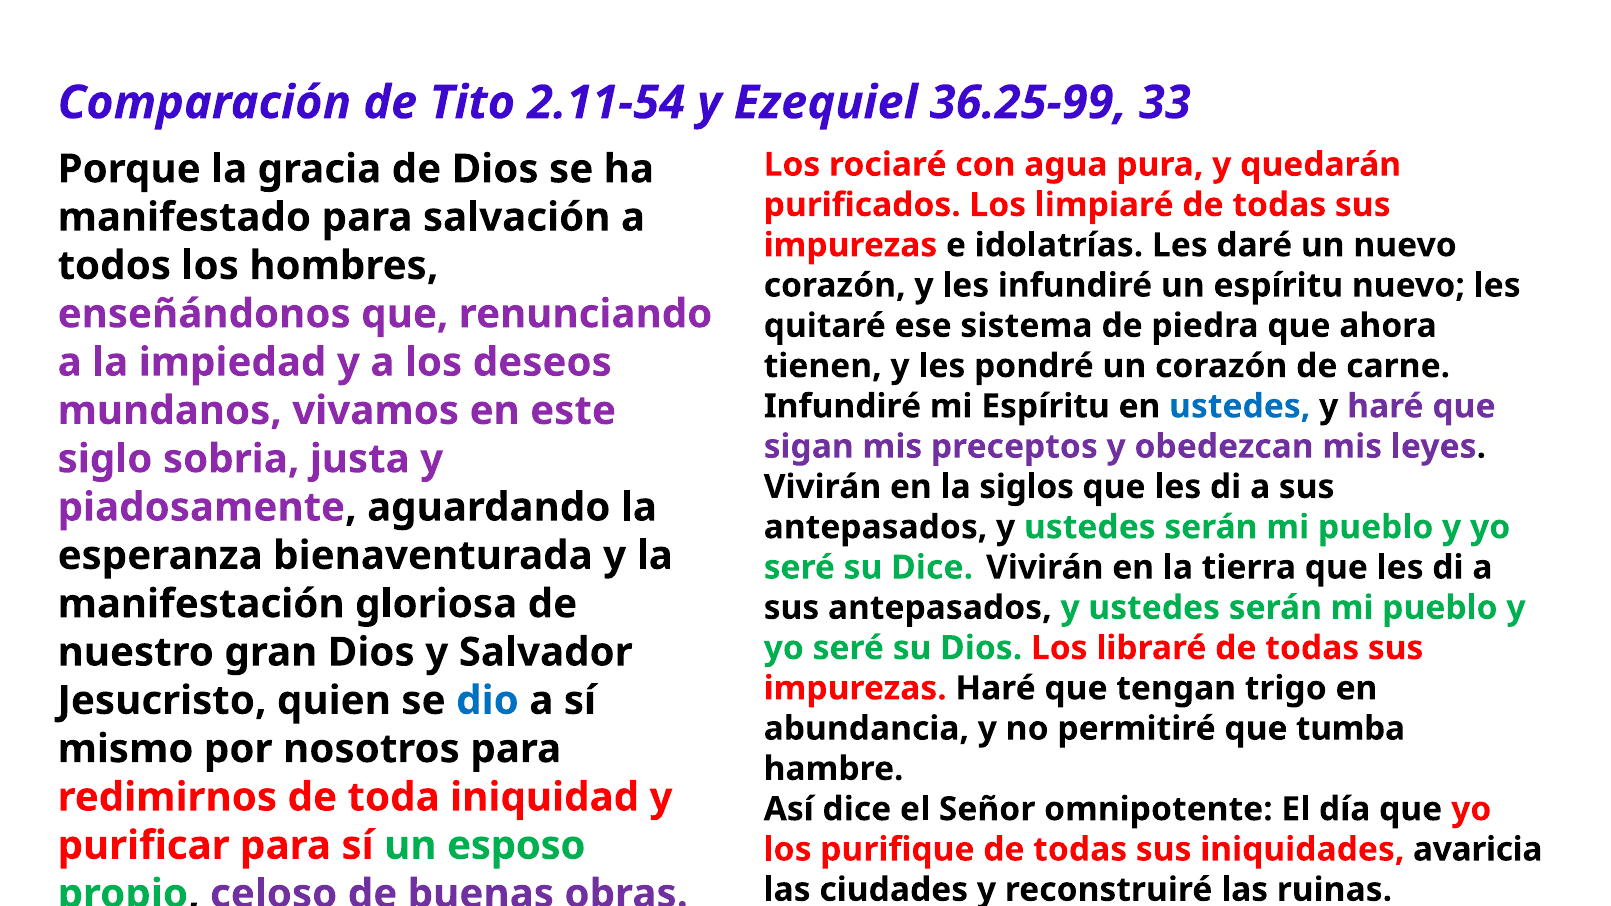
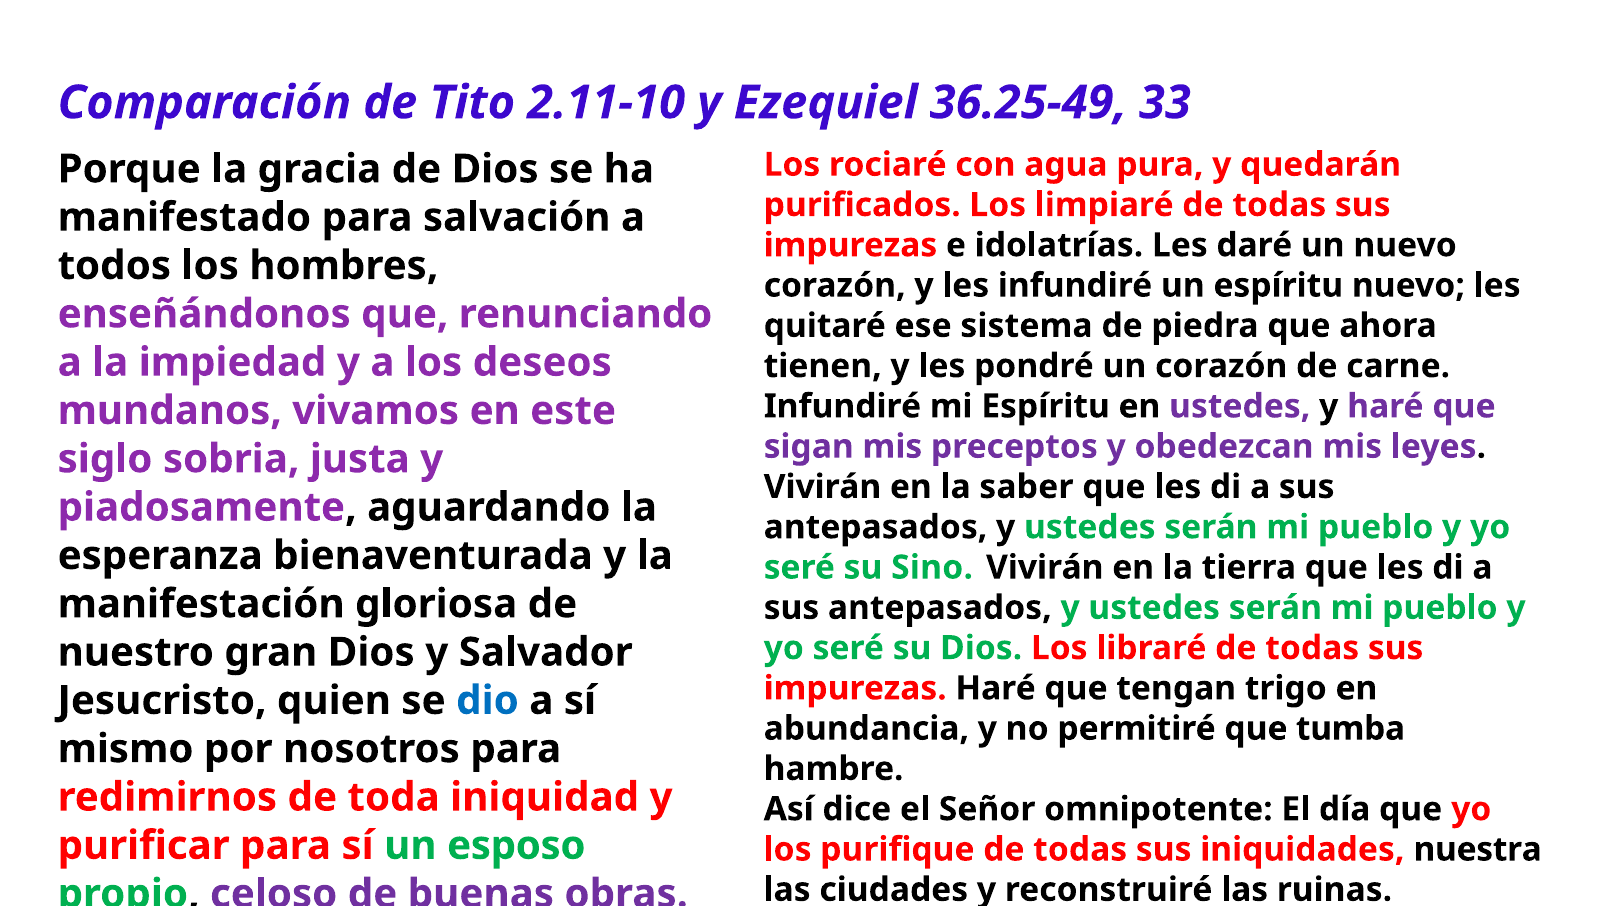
2.11-54: 2.11-54 -> 2.11-10
36.25-99: 36.25-99 -> 36.25-49
ustedes at (1240, 406) colour: blue -> purple
siglos: siglos -> saber
su Dice: Dice -> Sino
avaricia: avaricia -> nuestra
